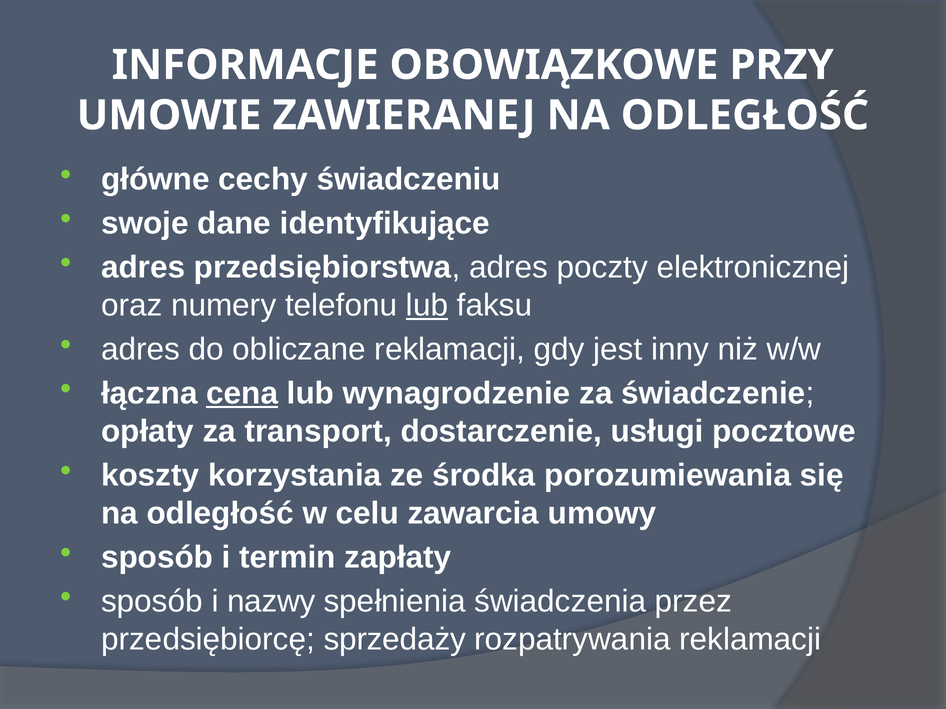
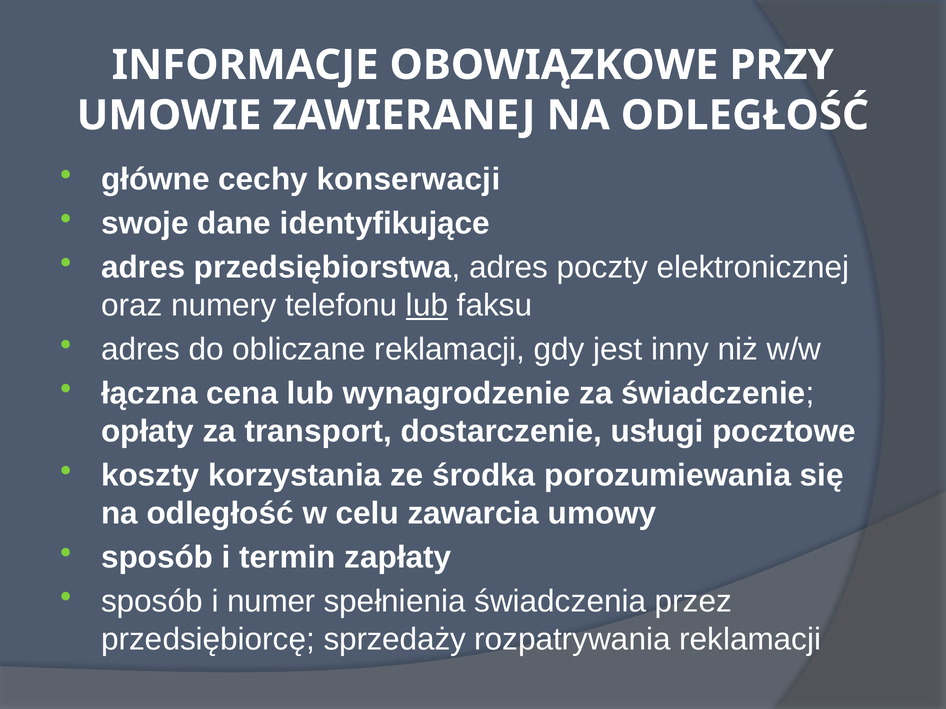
świadczeniu: świadczeniu -> konserwacji
cena underline: present -> none
nazwy: nazwy -> numer
